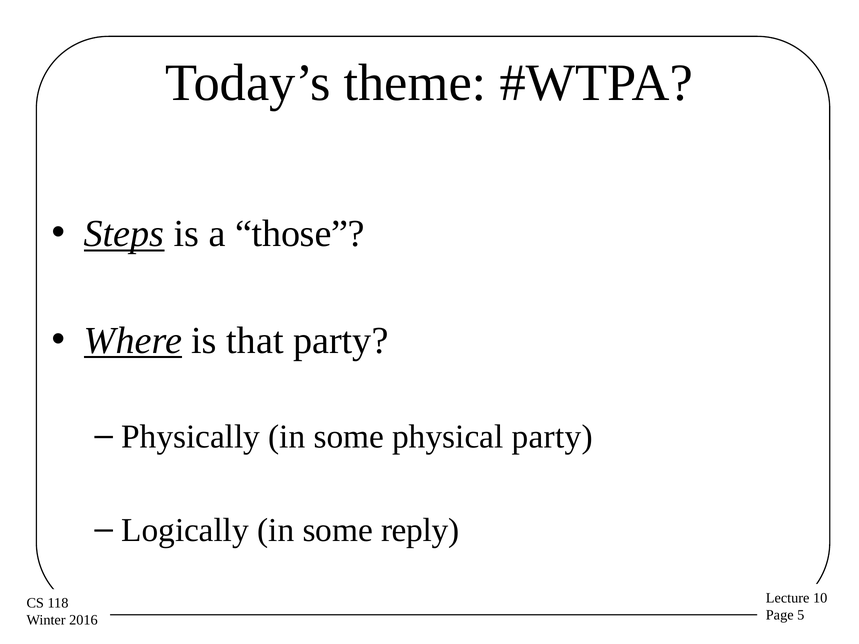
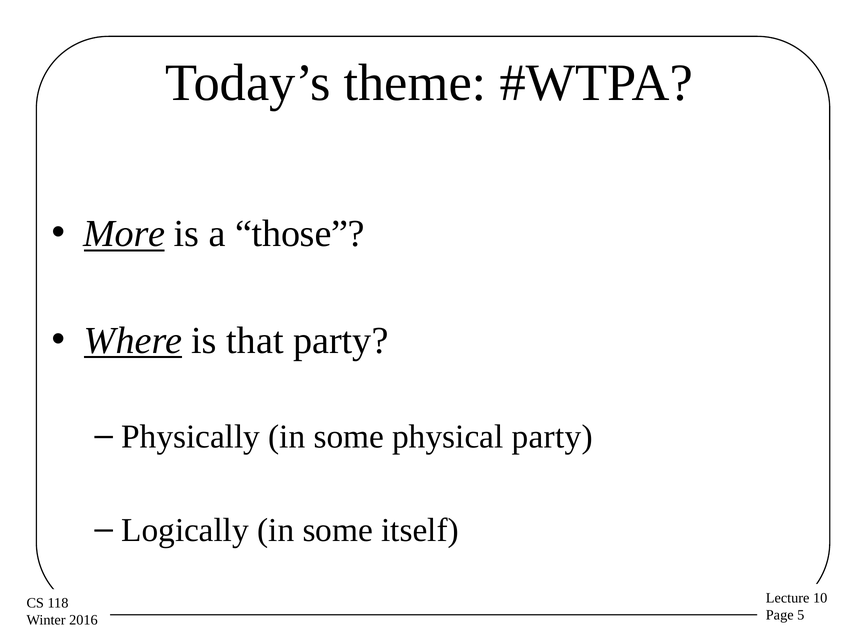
Steps: Steps -> More
reply: reply -> itself
